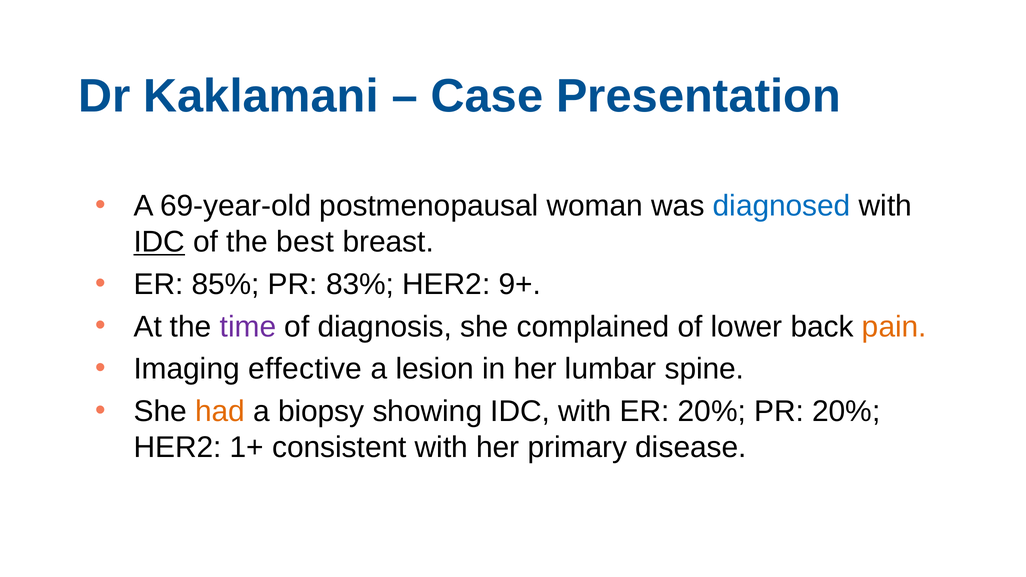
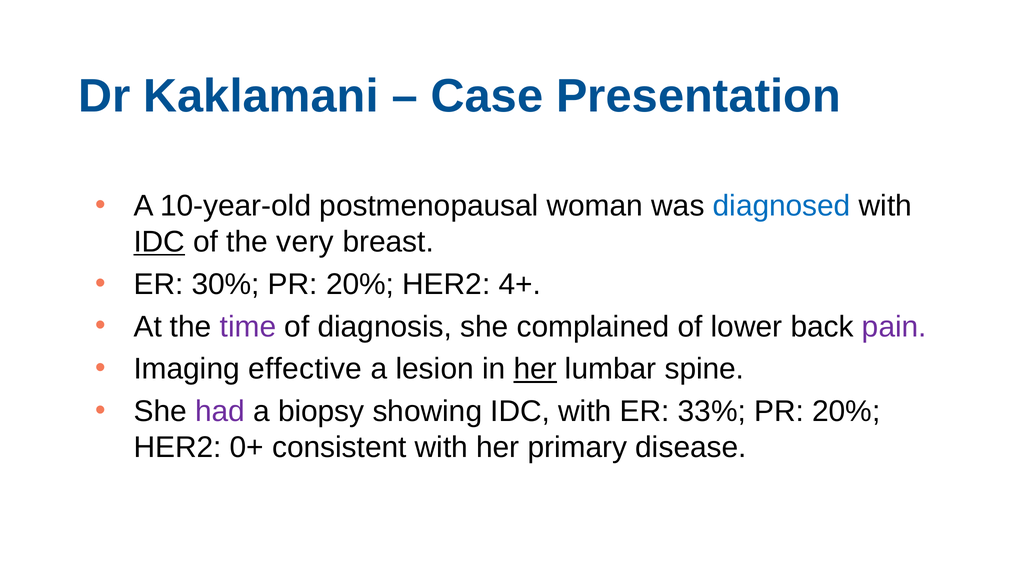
69-year-old: 69-year-old -> 10-year-old
best: best -> very
85%: 85% -> 30%
83% at (360, 284): 83% -> 20%
9+: 9+ -> 4+
pain colour: orange -> purple
her at (535, 369) underline: none -> present
had colour: orange -> purple
ER 20%: 20% -> 33%
1+: 1+ -> 0+
